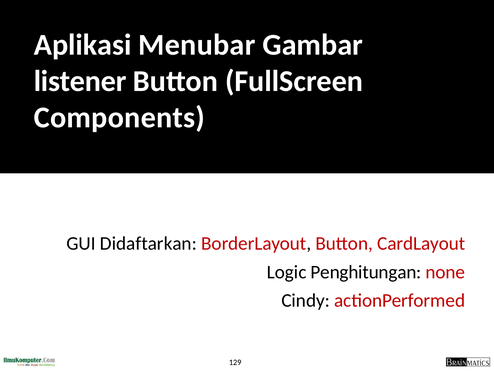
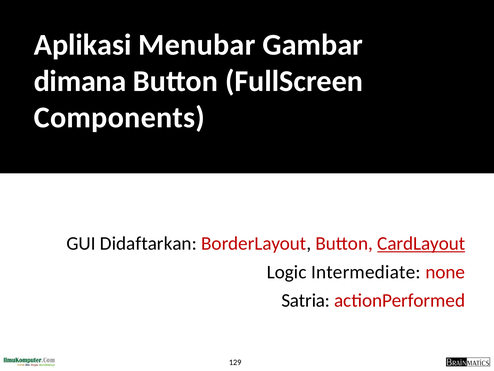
listener: listener -> dimana
CardLayout underline: none -> present
Penghitungan: Penghitungan -> Intermediate
Cindy: Cindy -> Satria
